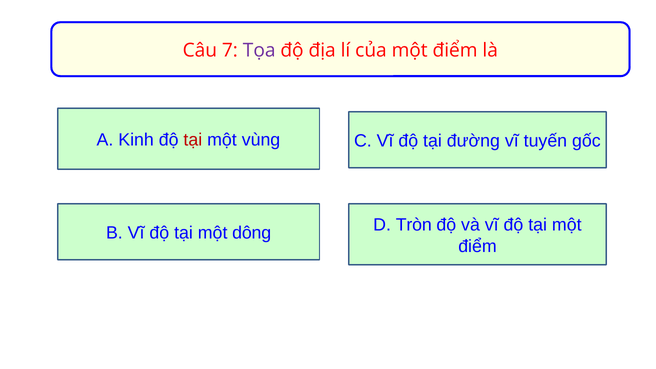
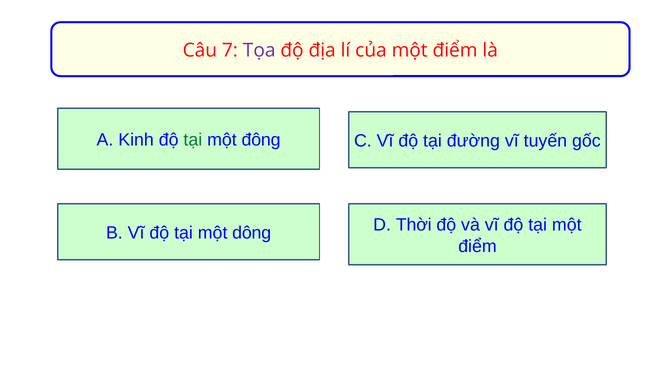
tại at (193, 140) colour: red -> green
vùng: vùng -> đông
Tròn: Tròn -> Thời
